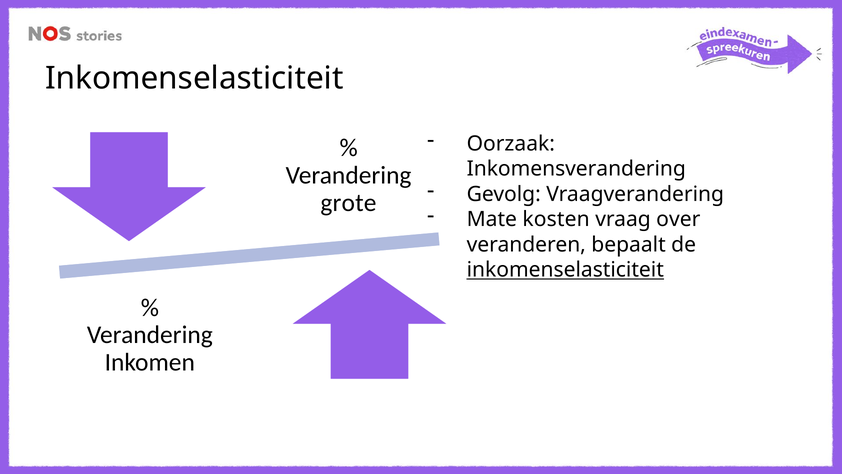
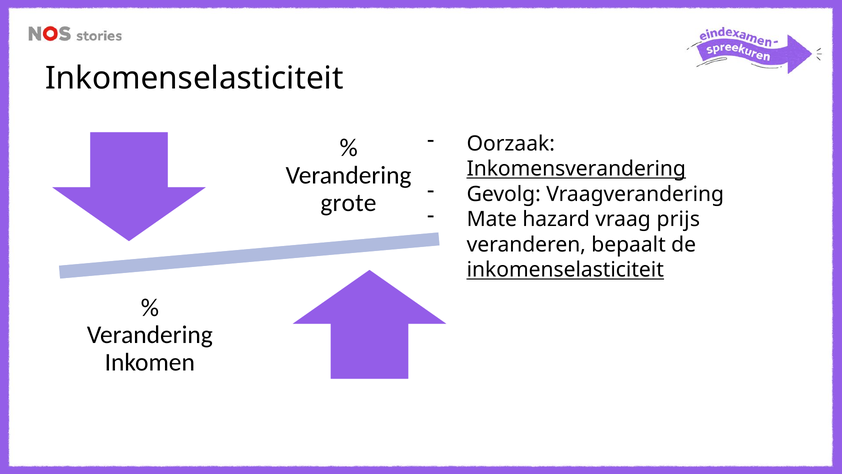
Inkomensverandering underline: none -> present
kosten: kosten -> hazard
over: over -> prijs
